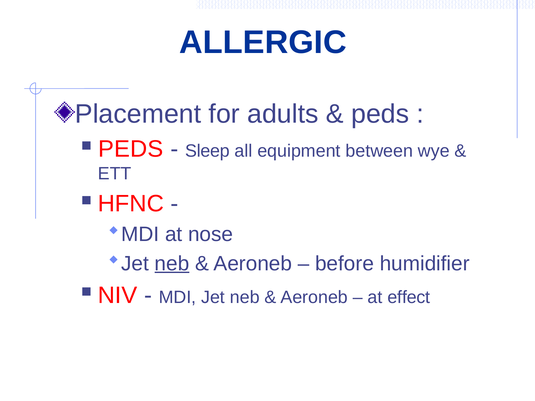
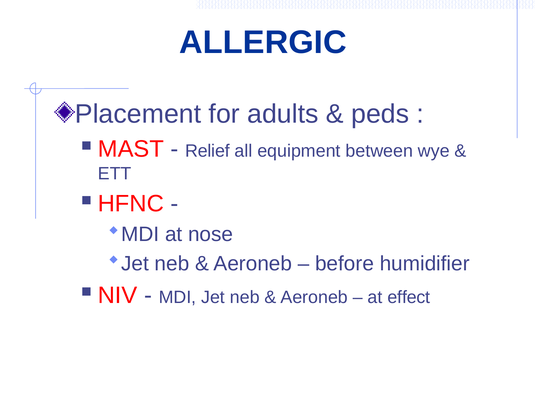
PEDS at (131, 149): PEDS -> MAST
Sleep: Sleep -> Relief
neb at (172, 264) underline: present -> none
